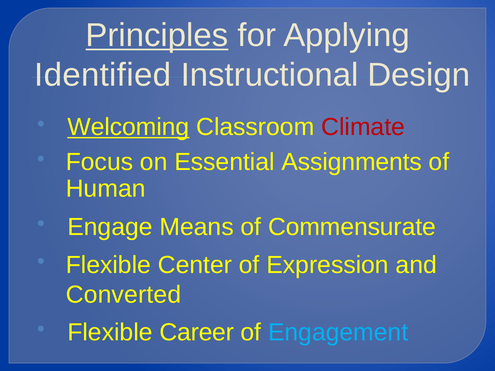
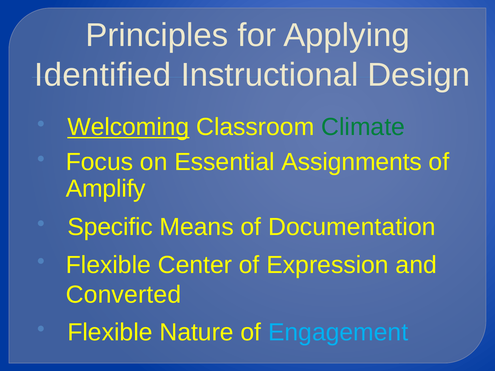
Principles underline: present -> none
Climate colour: red -> green
Human: Human -> Amplify
Engage: Engage -> Specific
Commensurate: Commensurate -> Documentation
Career: Career -> Nature
